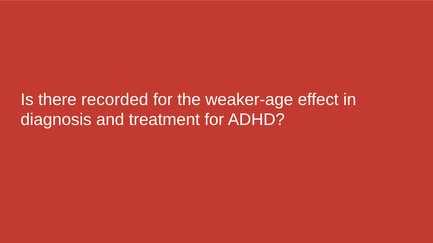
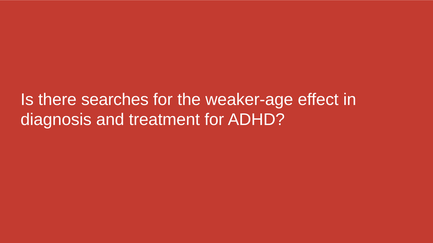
recorded: recorded -> searches
